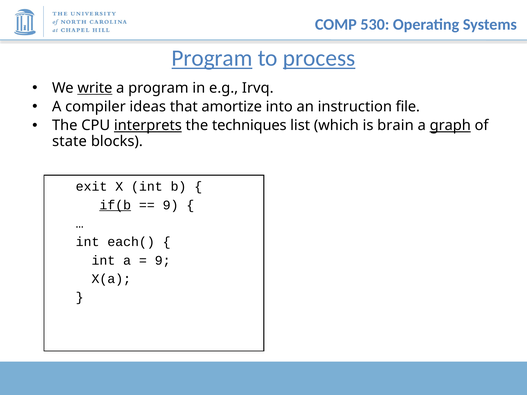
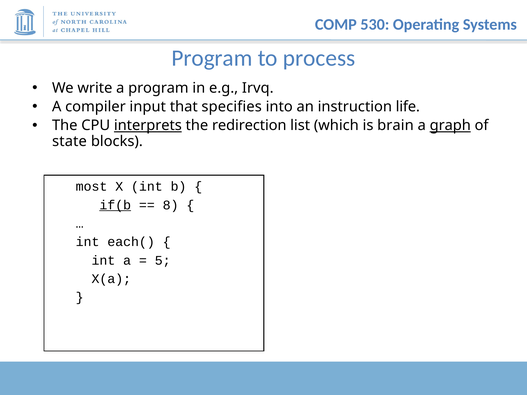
Program at (212, 58) underline: present -> none
process underline: present -> none
write underline: present -> none
ideas: ideas -> input
amortize: amortize -> specifies
file: file -> life
techniques: techniques -> redirection
exit: exit -> most
9 at (171, 205): 9 -> 8
9 at (163, 261): 9 -> 5
